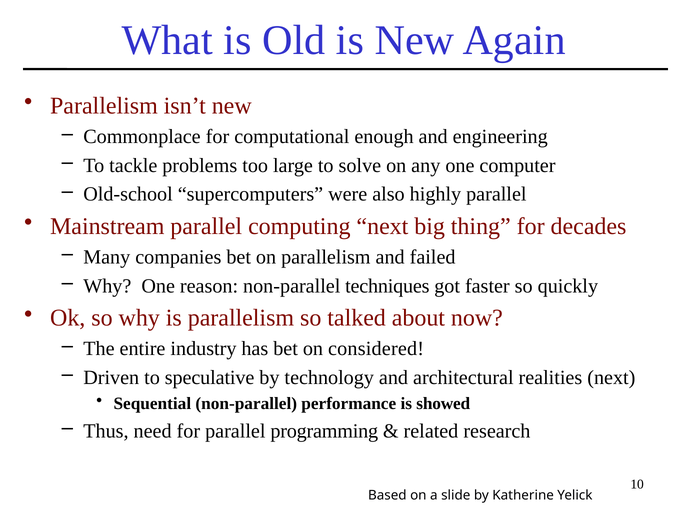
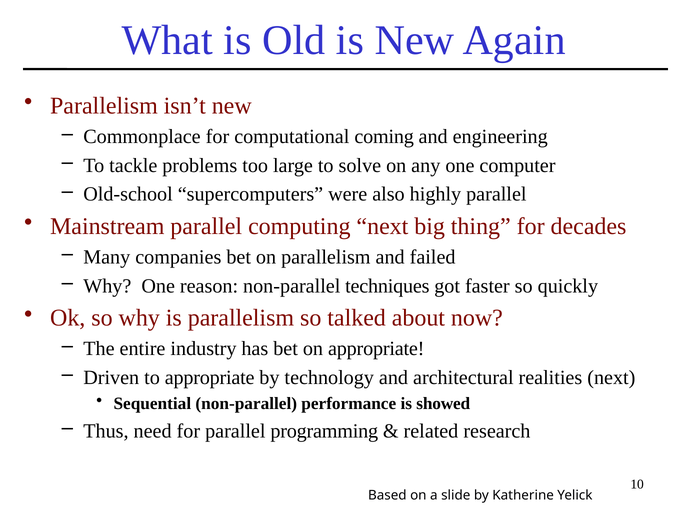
enough: enough -> coming
on considered: considered -> appropriate
to speculative: speculative -> appropriate
